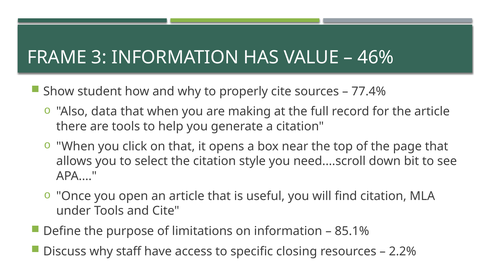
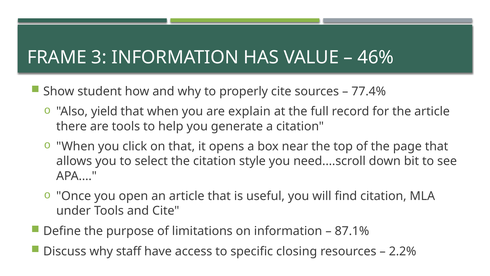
data: data -> yield
making: making -> explain
85.1%: 85.1% -> 87.1%
